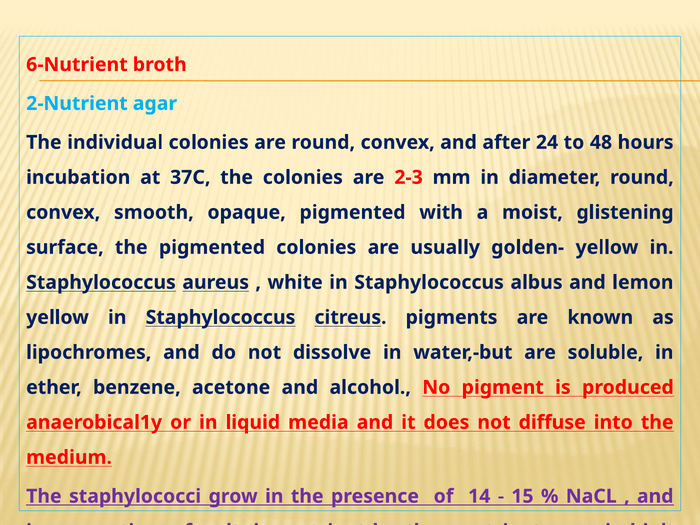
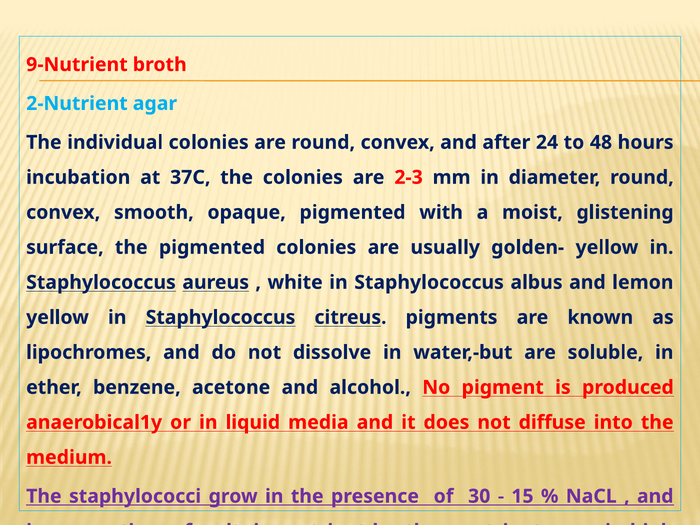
6-Nutrient: 6-Nutrient -> 9-Nutrient
14: 14 -> 30
